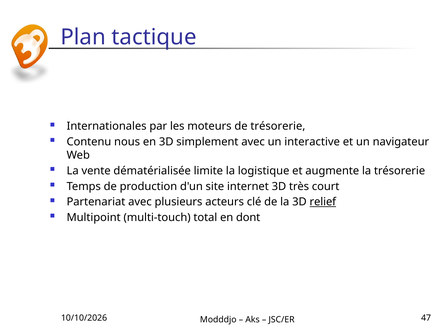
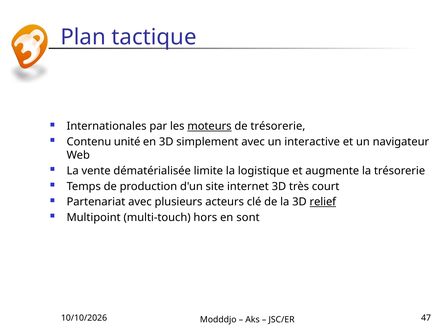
moteurs underline: none -> present
nous: nous -> unité
total: total -> hors
dont: dont -> sont
